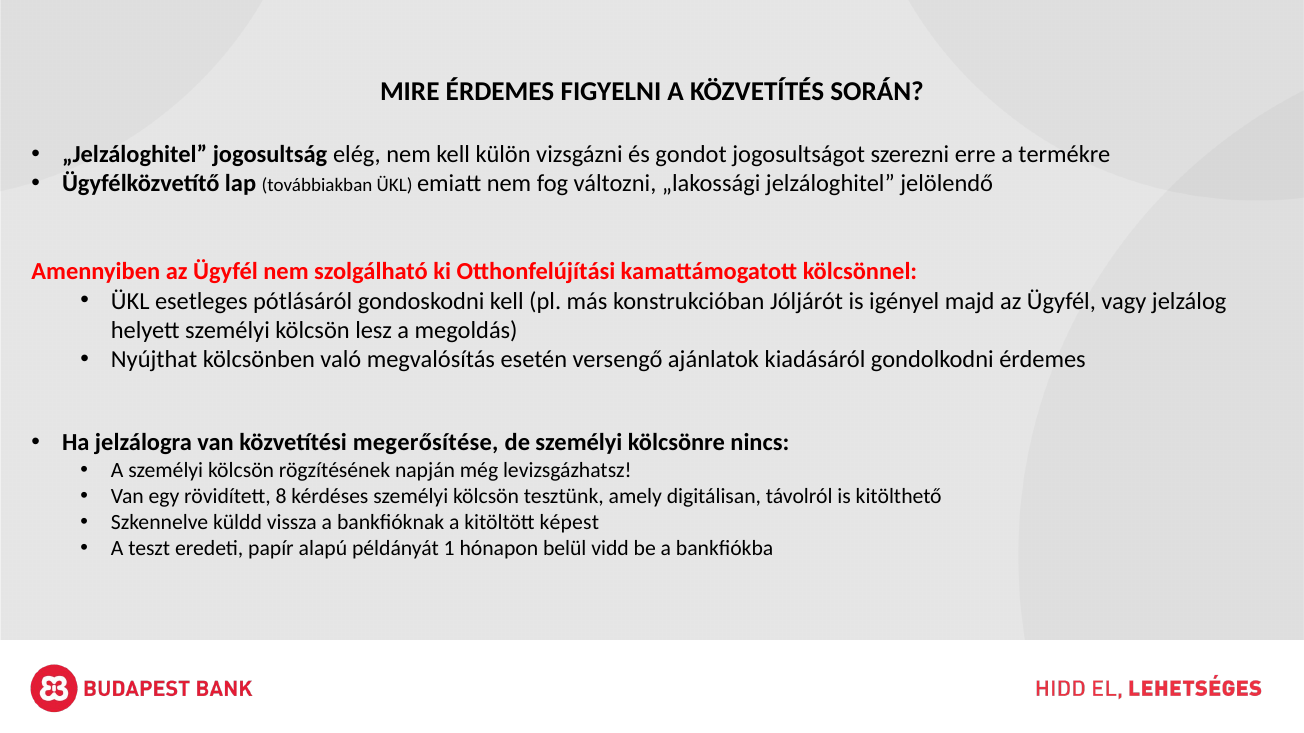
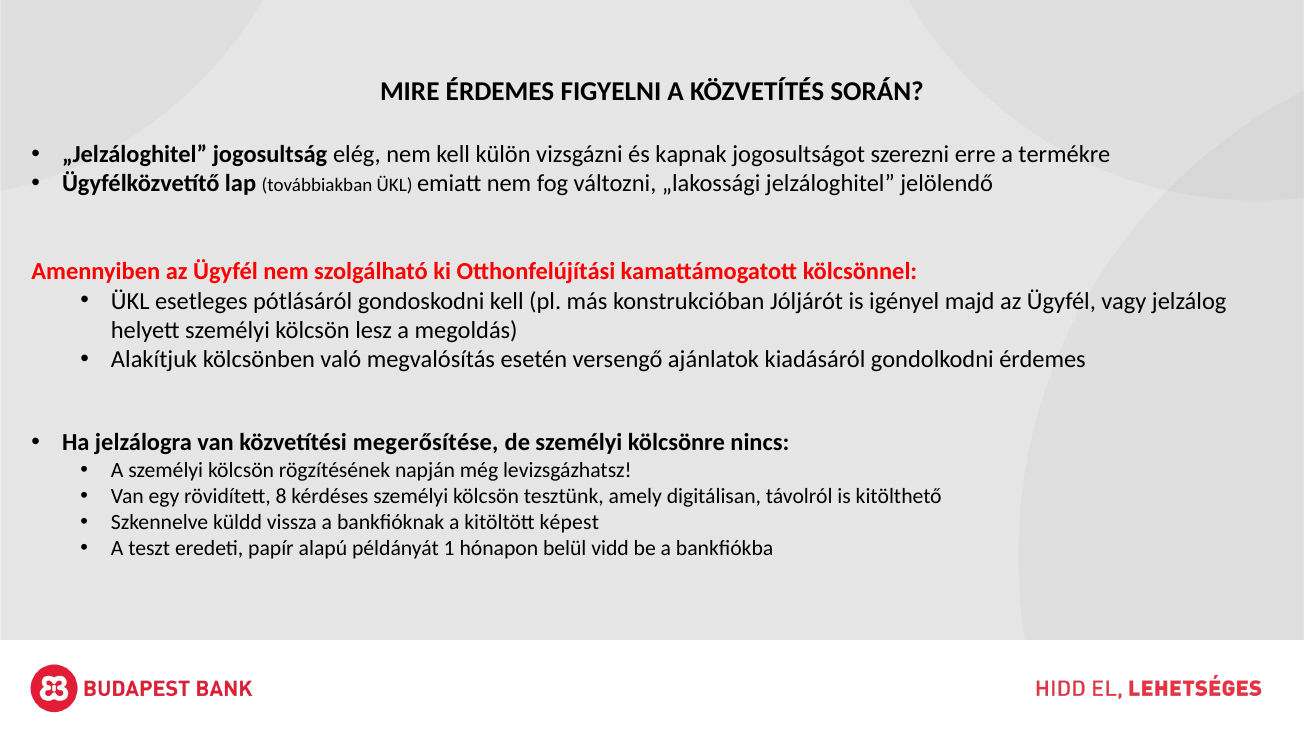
gondot: gondot -> kapnak
Nyújthat: Nyújthat -> Alakítjuk
